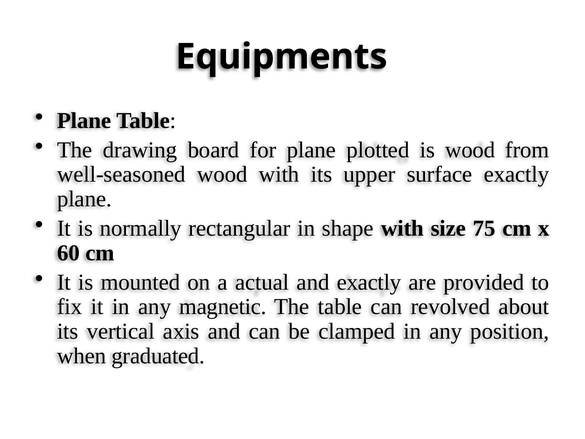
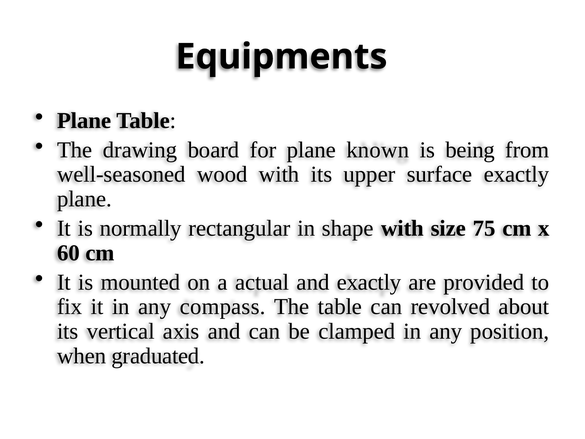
plotted: plotted -> known
is wood: wood -> being
magnetic: magnetic -> compass
